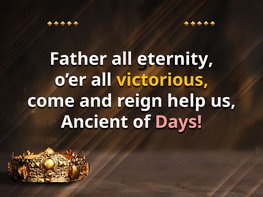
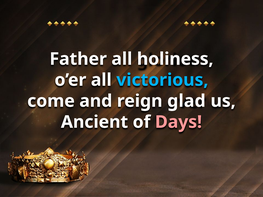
eternity: eternity -> holiness
victorious colour: yellow -> light blue
help: help -> glad
